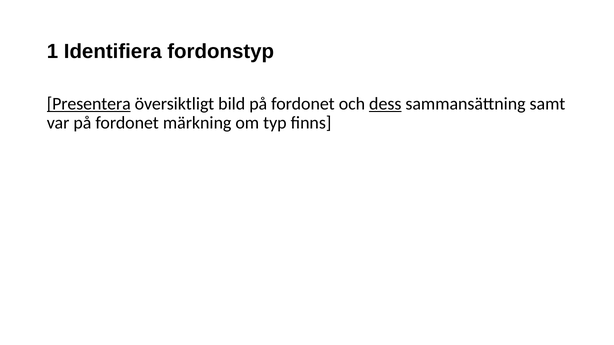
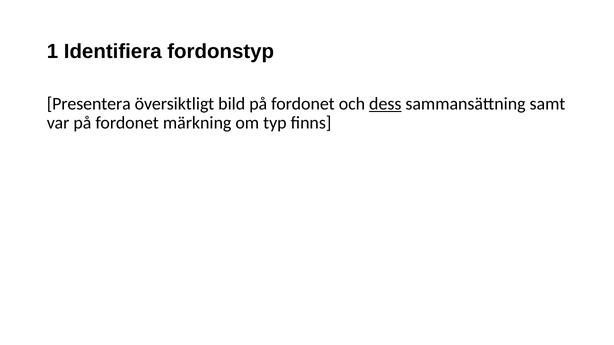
Presentera underline: present -> none
